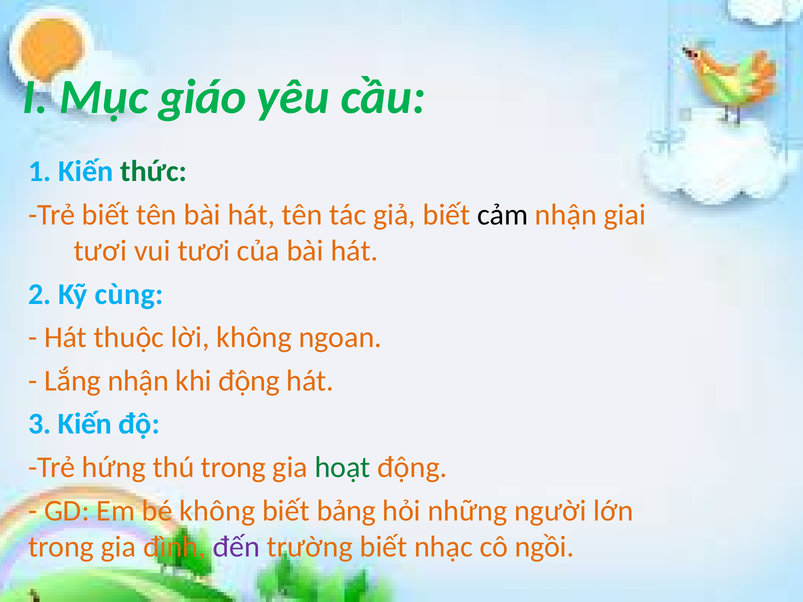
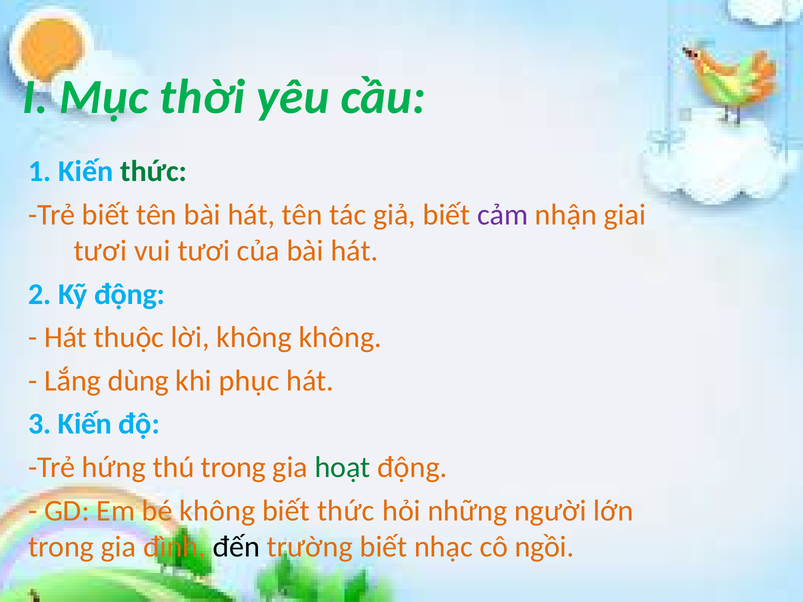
giáo: giáo -> thời
cảm colour: black -> purple
Kỹ cùng: cùng -> động
không ngoan: ngoan -> không
Lắng nhận: nhận -> dùng
khi động: động -> phục
biết bảng: bảng -> thức
đến colour: purple -> black
